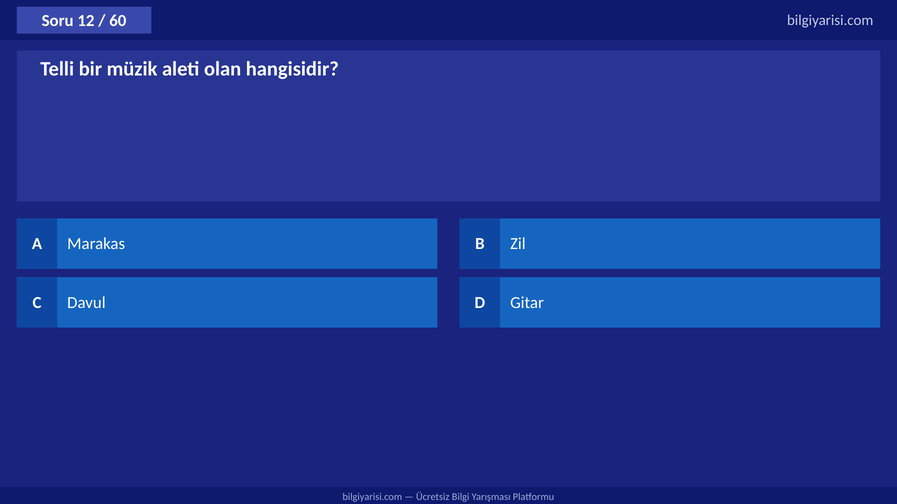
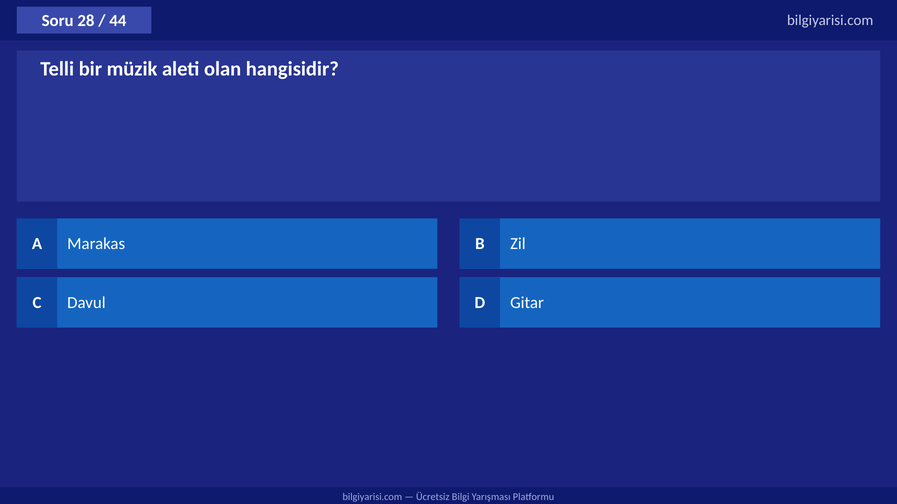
12: 12 -> 28
60: 60 -> 44
